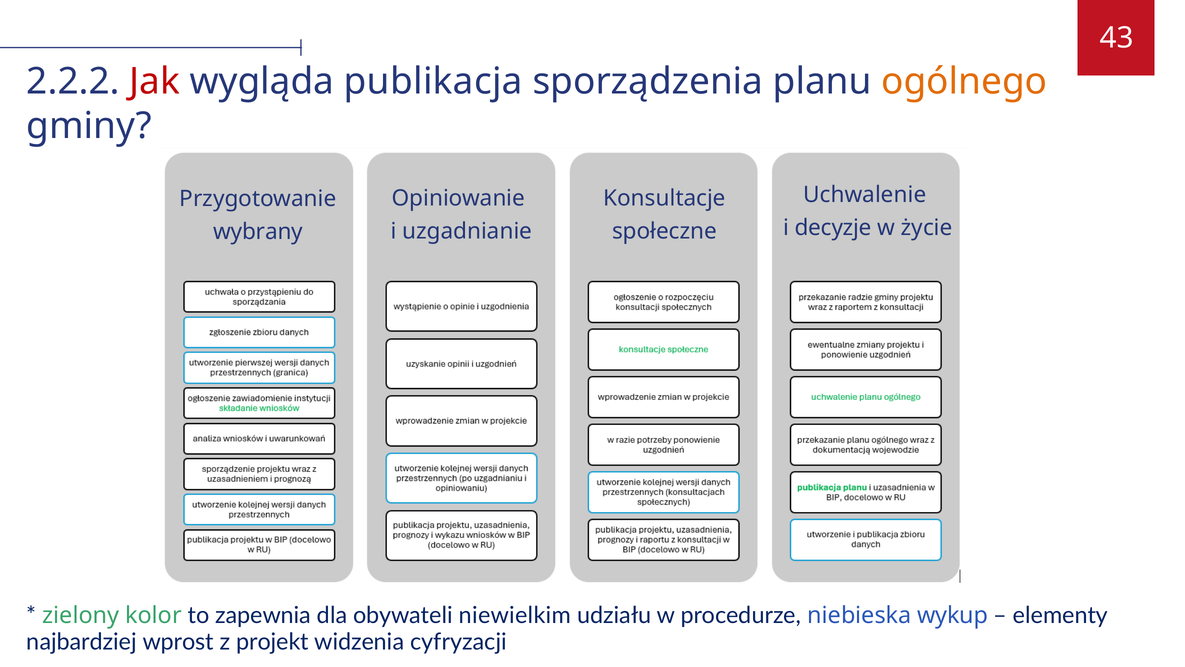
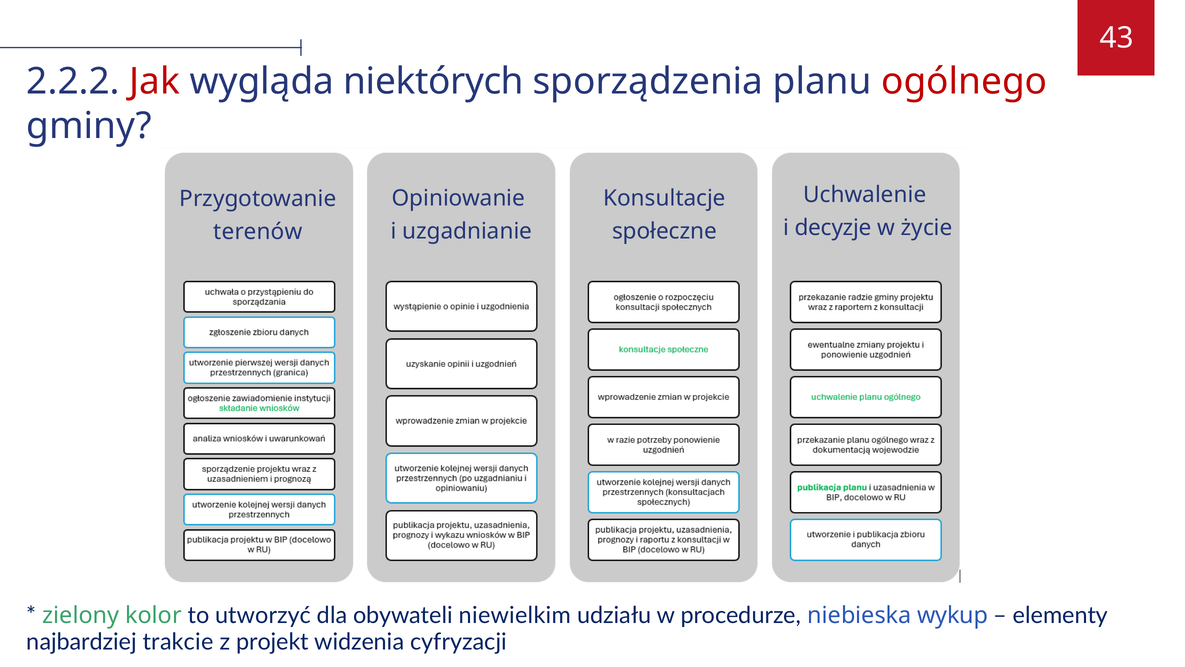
publikacja: publikacja -> niektórych
ogólnego colour: orange -> red
wybrany: wybrany -> terenów
zapewnia: zapewnia -> utworzyć
wprost: wprost -> trakcie
